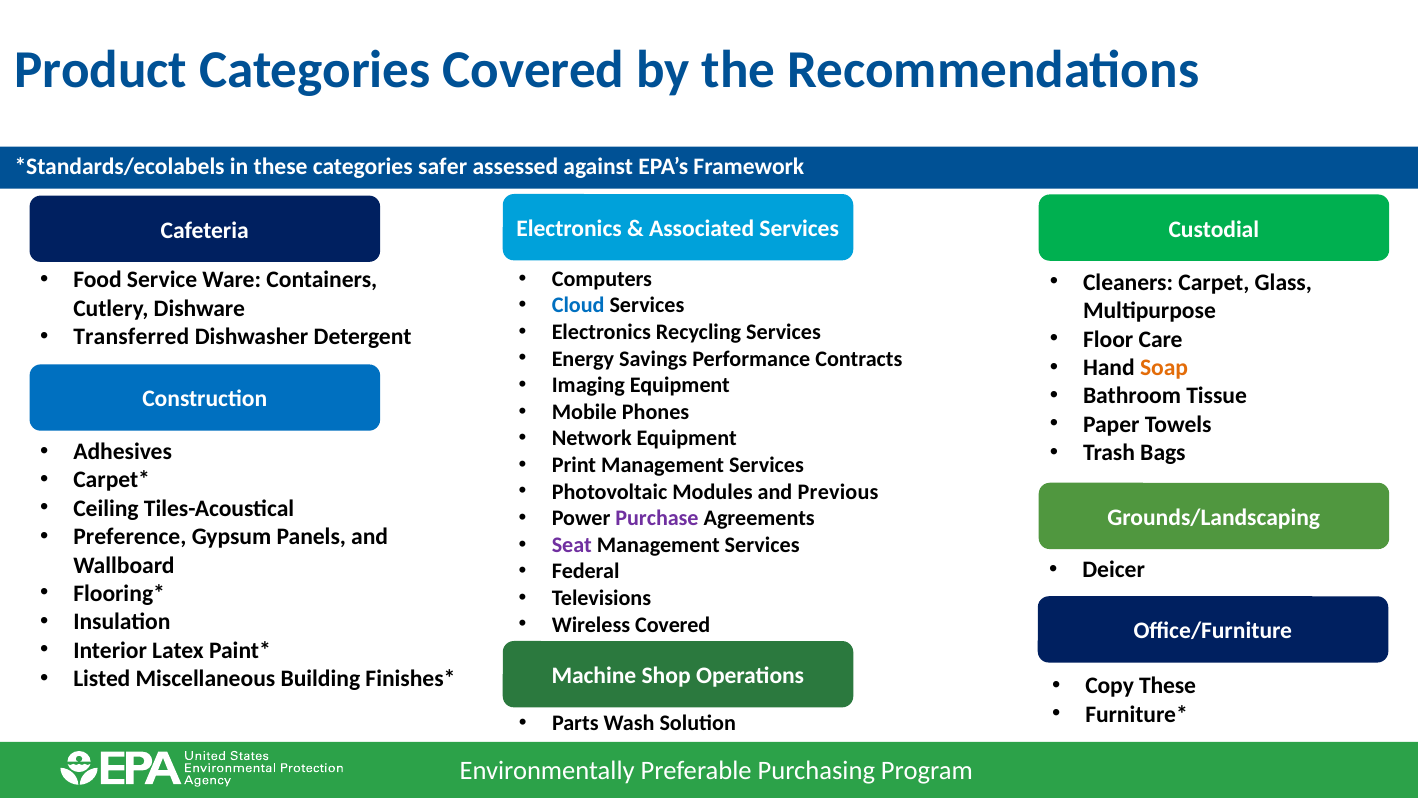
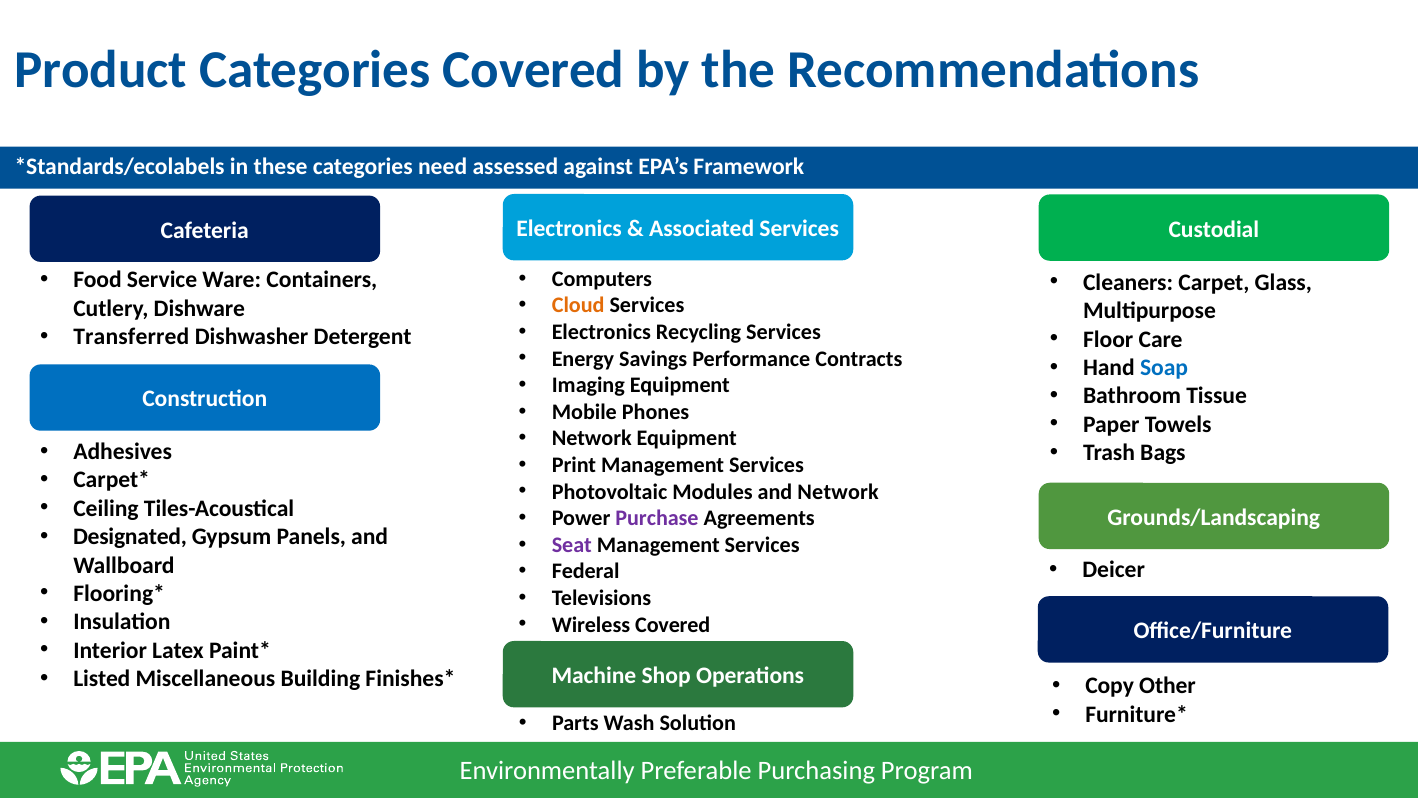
safer: safer -> need
Cloud colour: blue -> orange
Soap colour: orange -> blue
and Previous: Previous -> Network
Preference: Preference -> Designated
Copy These: These -> Other
